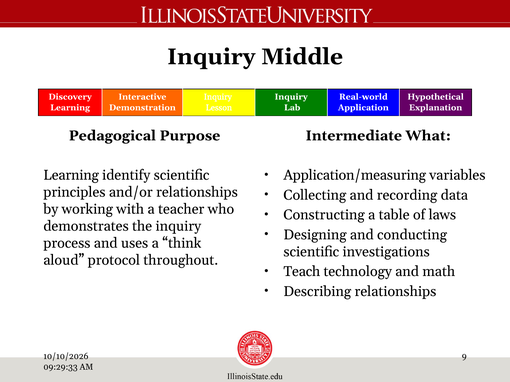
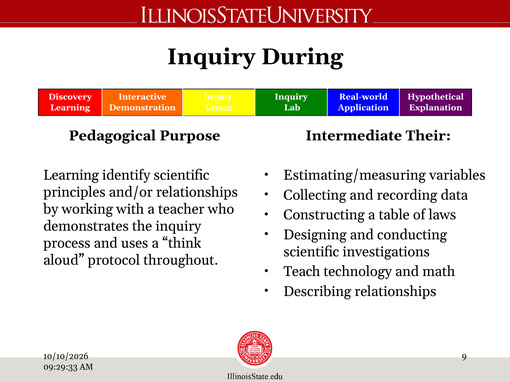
Middle: Middle -> During
What: What -> Their
Application/measuring: Application/measuring -> Estimating/measuring
